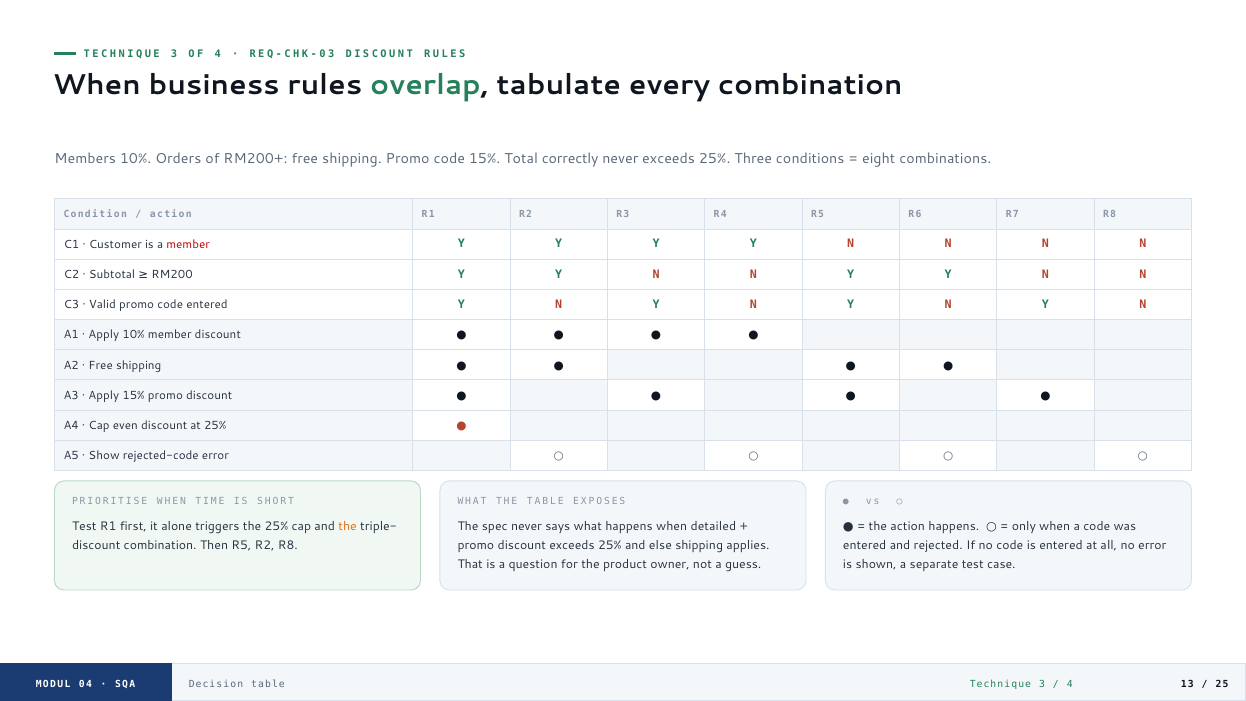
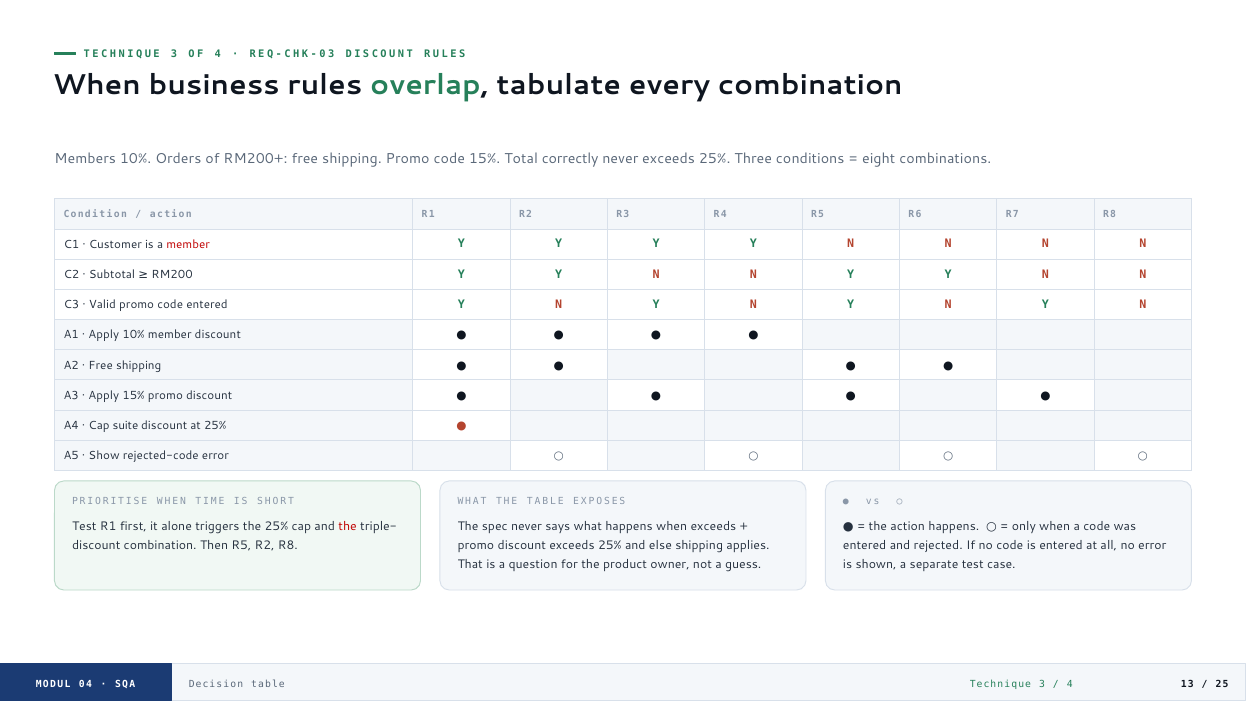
even: even -> suite
the at (348, 526) colour: orange -> red
when detailed: detailed -> exceeds
